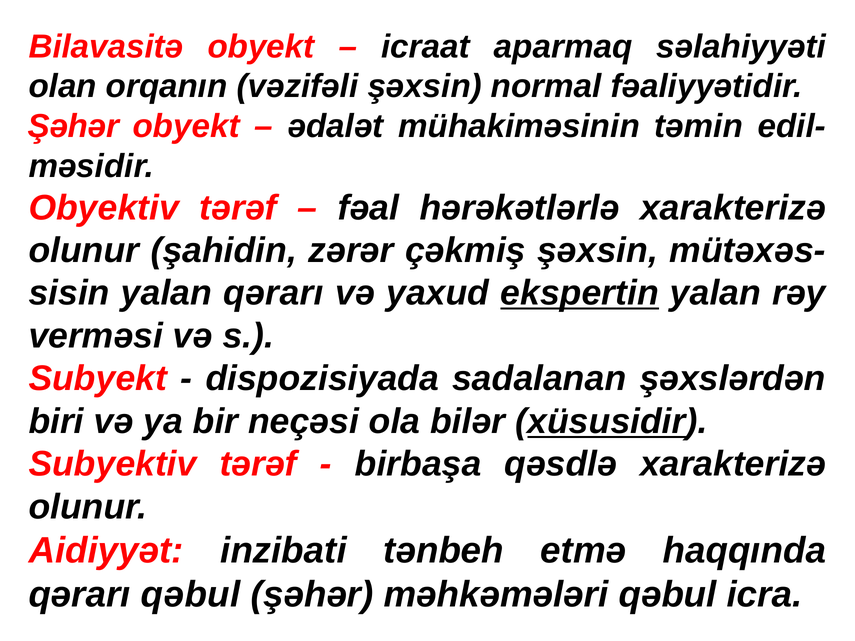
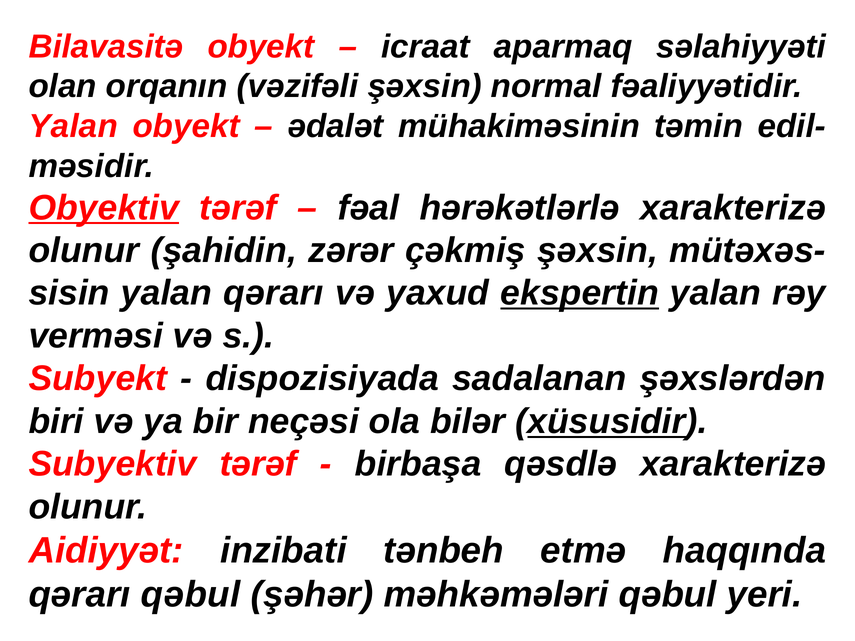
Şəhər at (73, 126): Şəhər -> Yalan
Obyektiv underline: none -> present
icra: icra -> yeri
